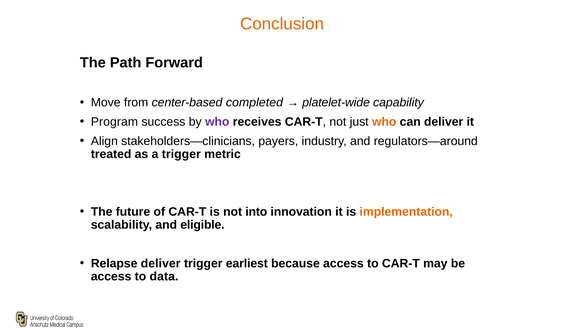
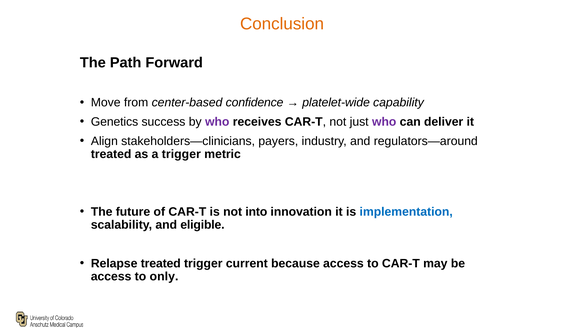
completed: completed -> confidence
Program: Program -> Genetics
who at (384, 122) colour: orange -> purple
implementation colour: orange -> blue
Relapse deliver: deliver -> treated
earliest: earliest -> current
data: data -> only
